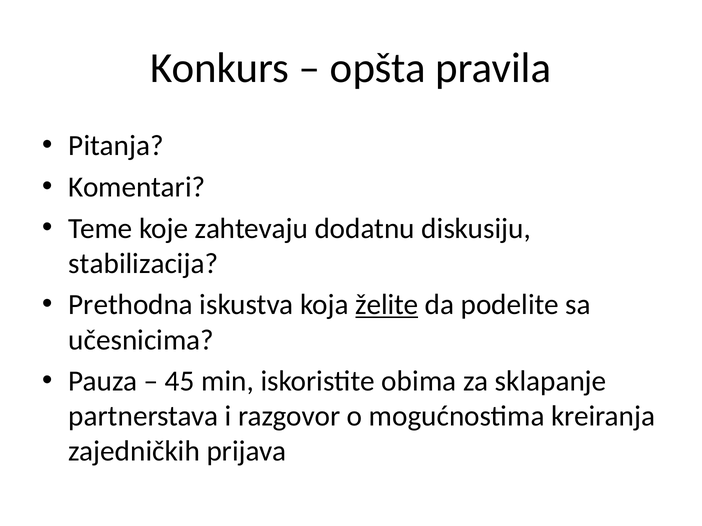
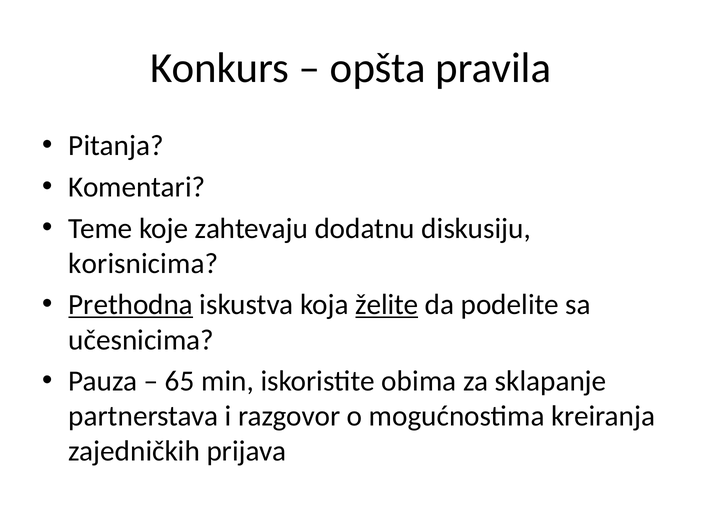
stabilizacija: stabilizacija -> korisnicima
Prethodna underline: none -> present
45: 45 -> 65
